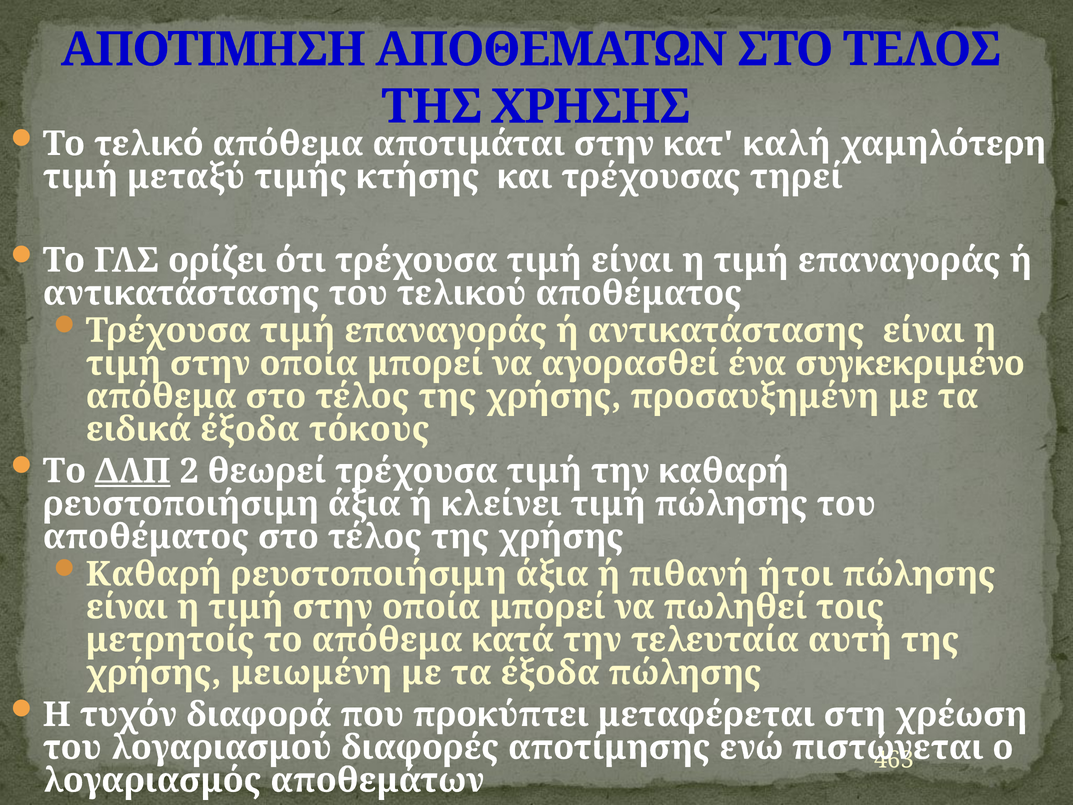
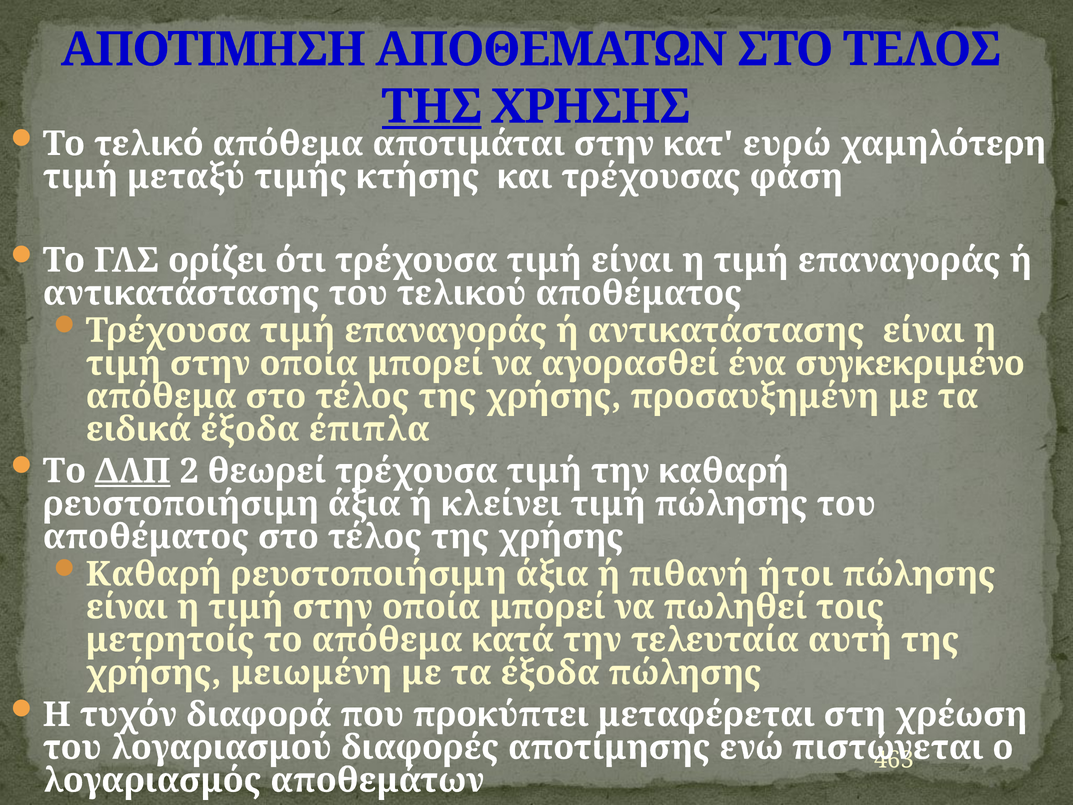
ΤΗΣ at (432, 107) underline: none -> present
καλή: καλή -> ευρώ
τηρεί: τηρεί -> φάση
τόκους: τόκους -> έπιπλα
